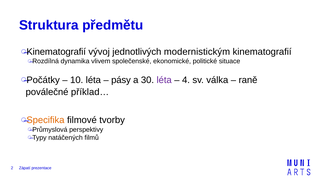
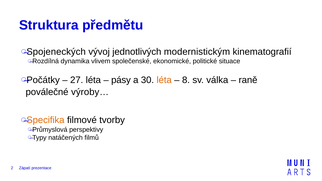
Kinematografií at (56, 52): Kinematografií -> Spojeneckých
10: 10 -> 27
léta at (164, 80) colour: purple -> orange
4: 4 -> 8
příklad…: příklad… -> výroby…
